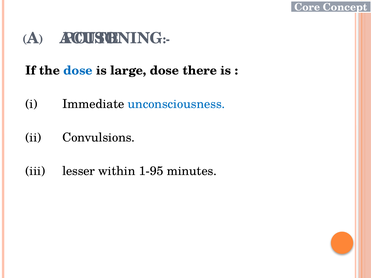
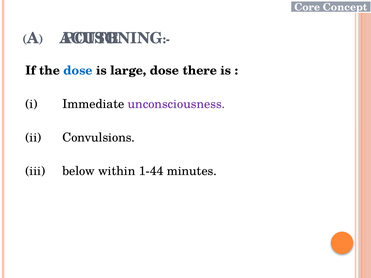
unconsciousness colour: blue -> purple
lesser: lesser -> below
1-95: 1-95 -> 1-44
